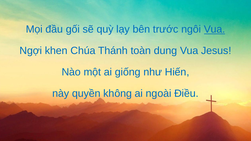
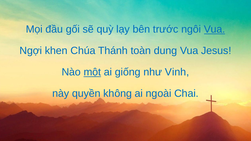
một underline: none -> present
Hiến: Hiến -> Vinh
Điều: Điều -> Chai
